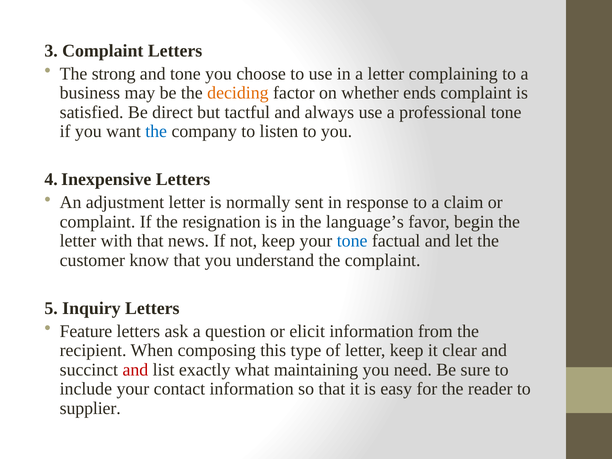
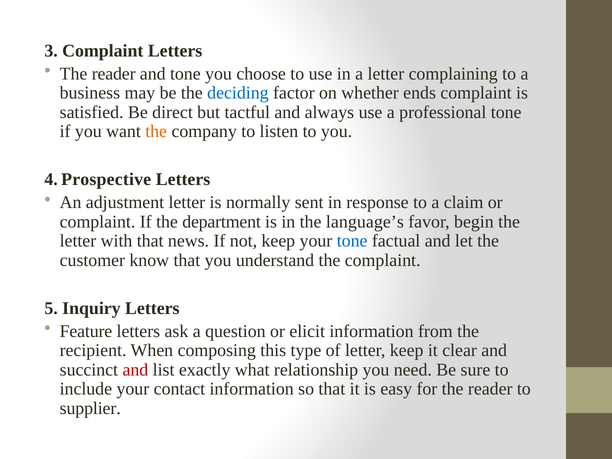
strong at (114, 74): strong -> reader
deciding colour: orange -> blue
the at (156, 131) colour: blue -> orange
Inexpensive: Inexpensive -> Prospective
resignation: resignation -> department
maintaining: maintaining -> relationship
